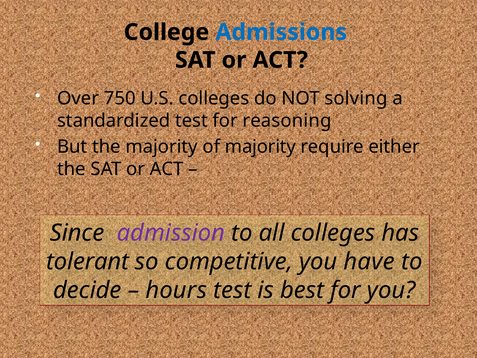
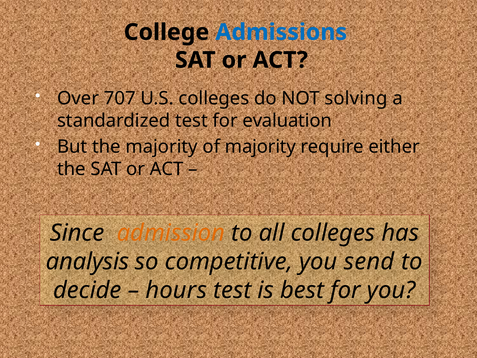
750: 750 -> 707
reasoning: reasoning -> evaluation
admission colour: purple -> orange
tolerant: tolerant -> analysis
have: have -> send
